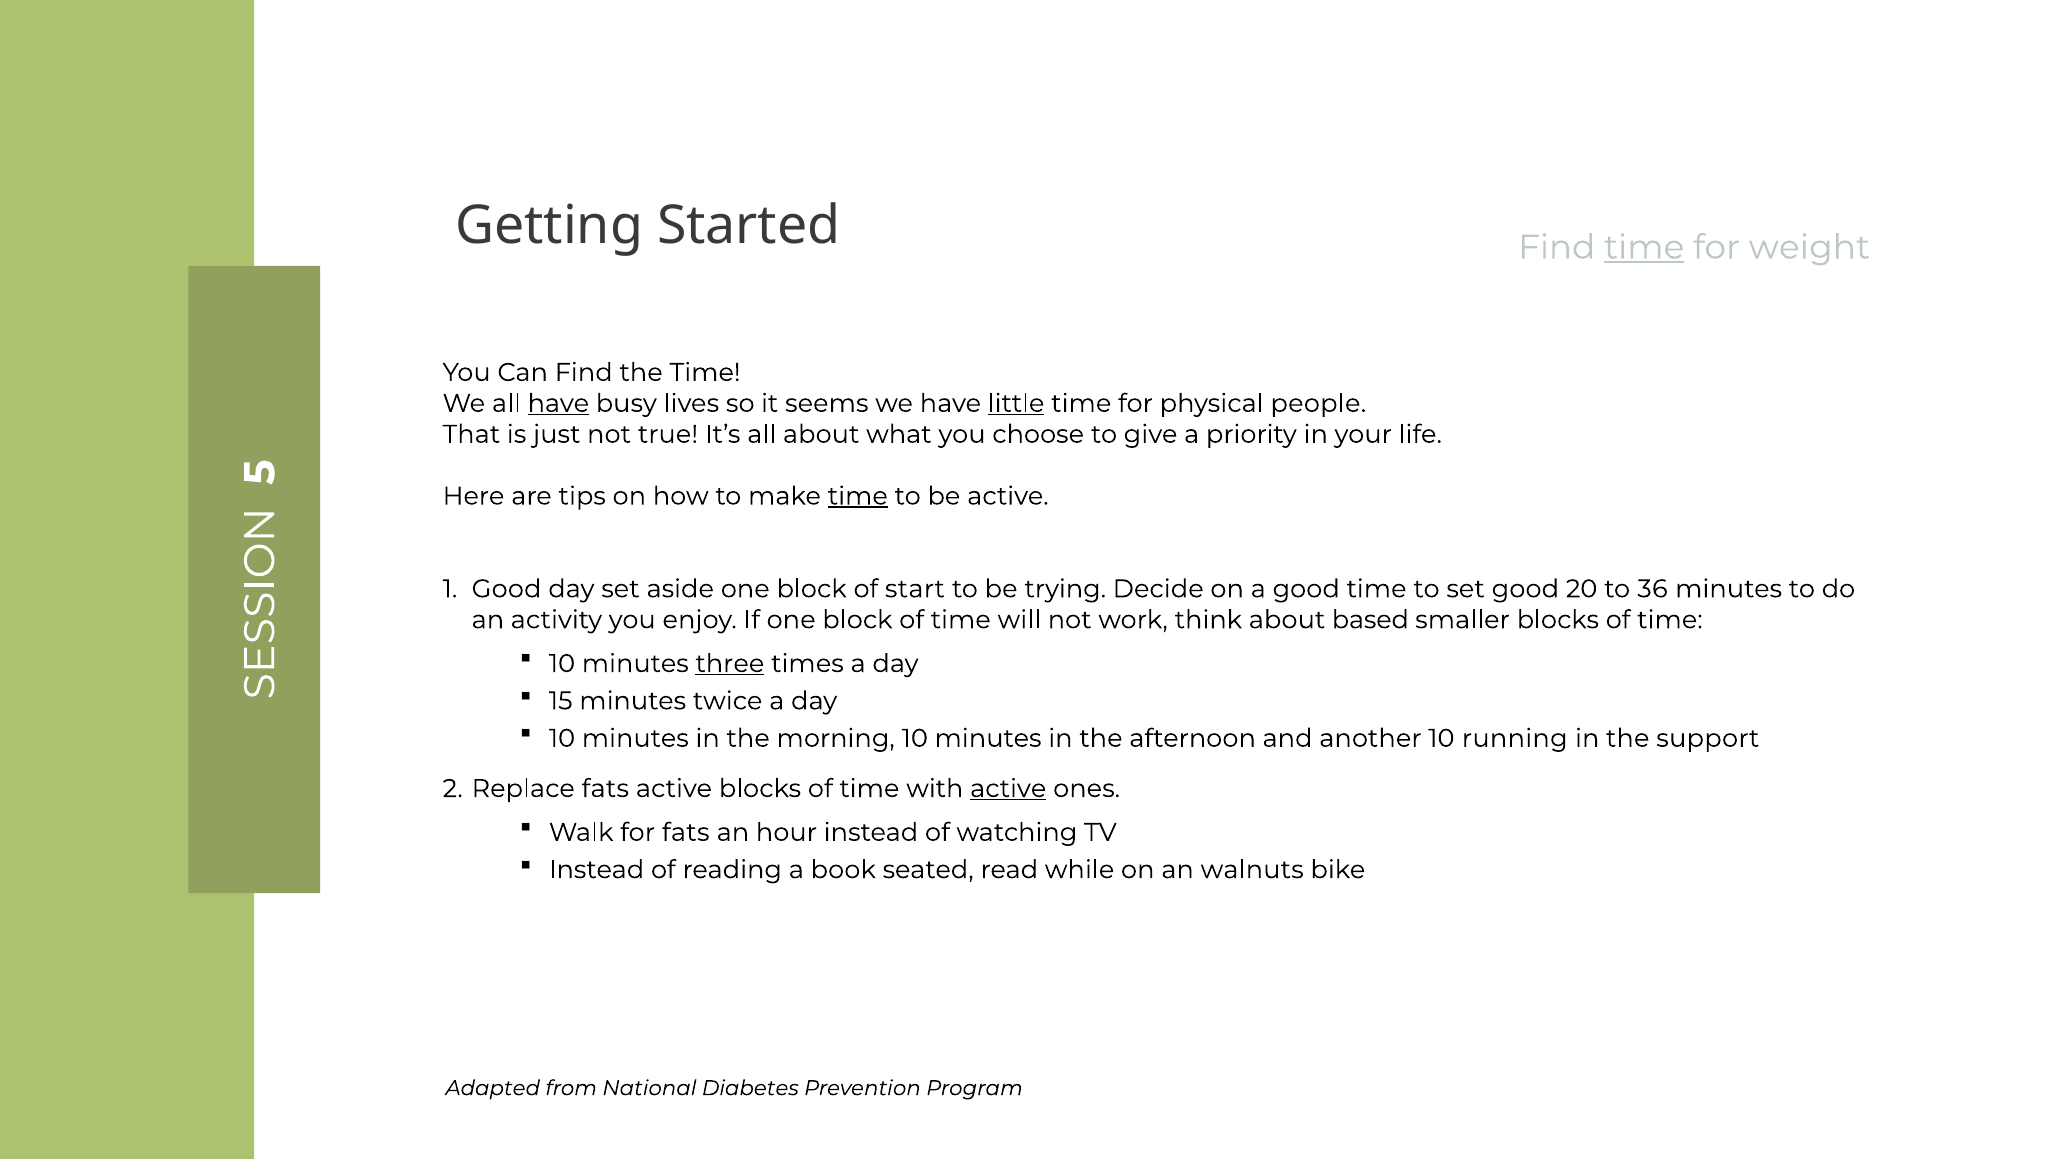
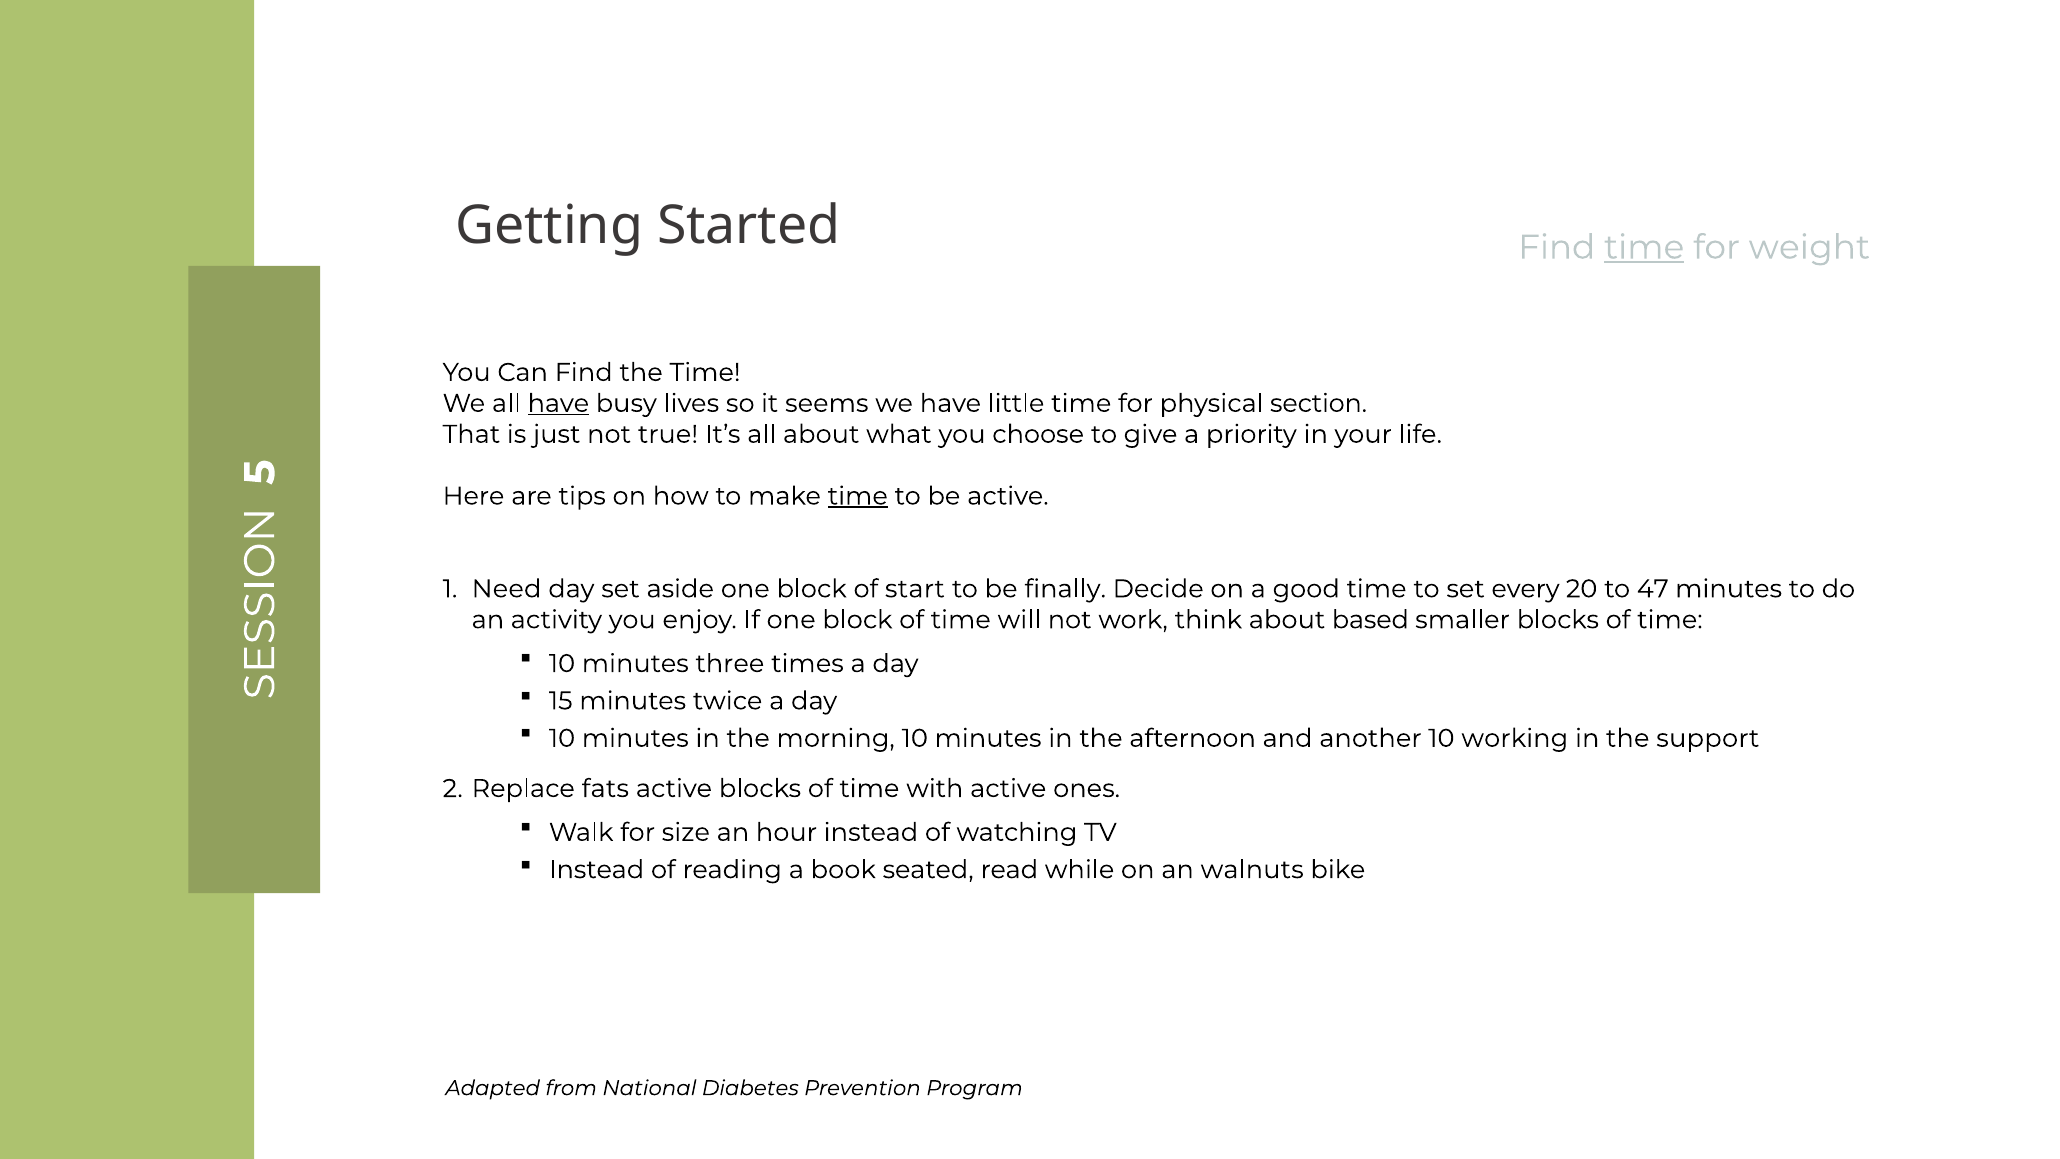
little underline: present -> none
people: people -> section
Good at (507, 589): Good -> Need
trying: trying -> finally
set good: good -> every
36: 36 -> 47
three underline: present -> none
running: running -> working
active at (1008, 788) underline: present -> none
for fats: fats -> size
